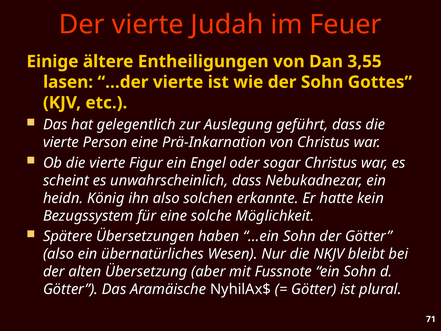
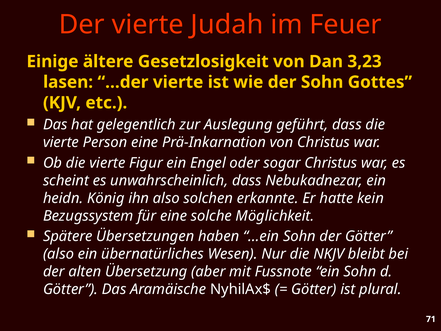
Entheiligungen: Entheiligungen -> Gesetzlosigkeit
3,55: 3,55 -> 3,23
